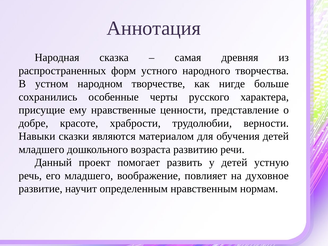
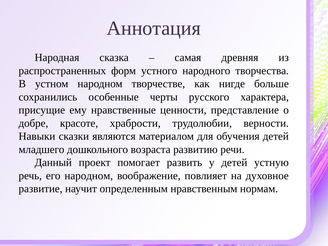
его младшего: младшего -> народном
